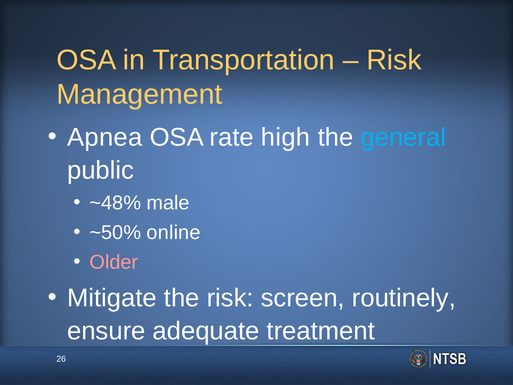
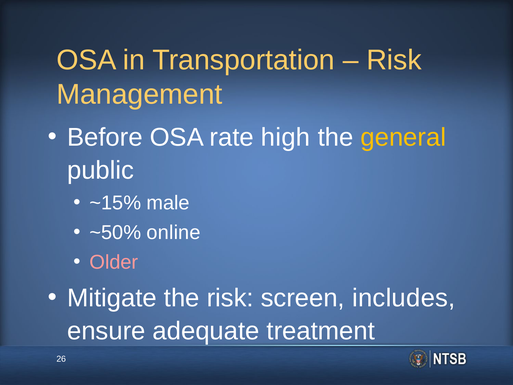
Apnea: Apnea -> Before
general colour: light blue -> yellow
~48%: ~48% -> ~15%
routinely: routinely -> includes
